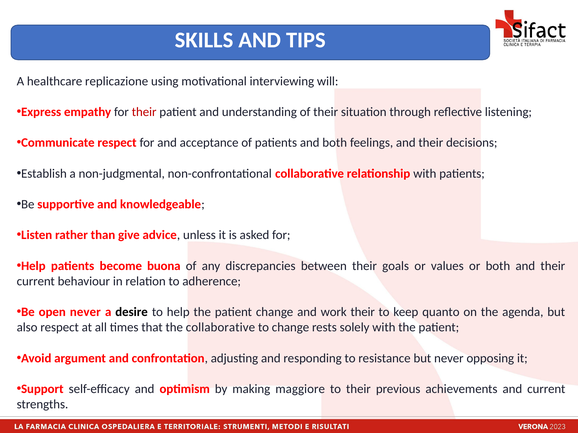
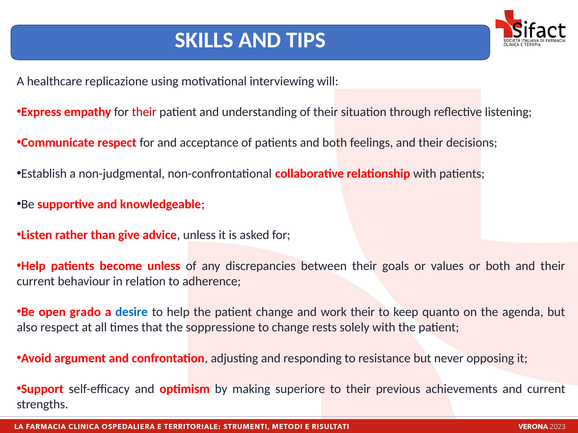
become buona: buona -> unless
open never: never -> grado
desire colour: black -> blue
the collaborative: collaborative -> soppressione
maggiore: maggiore -> superiore
